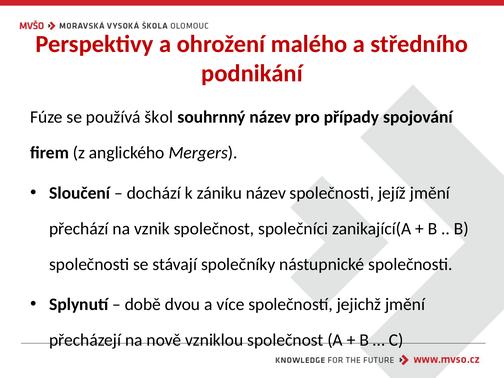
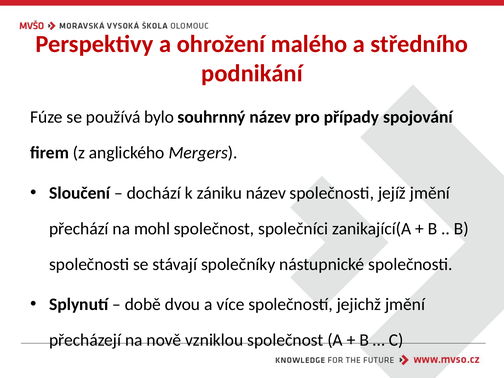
škol: škol -> bylo
vznik: vznik -> mohl
